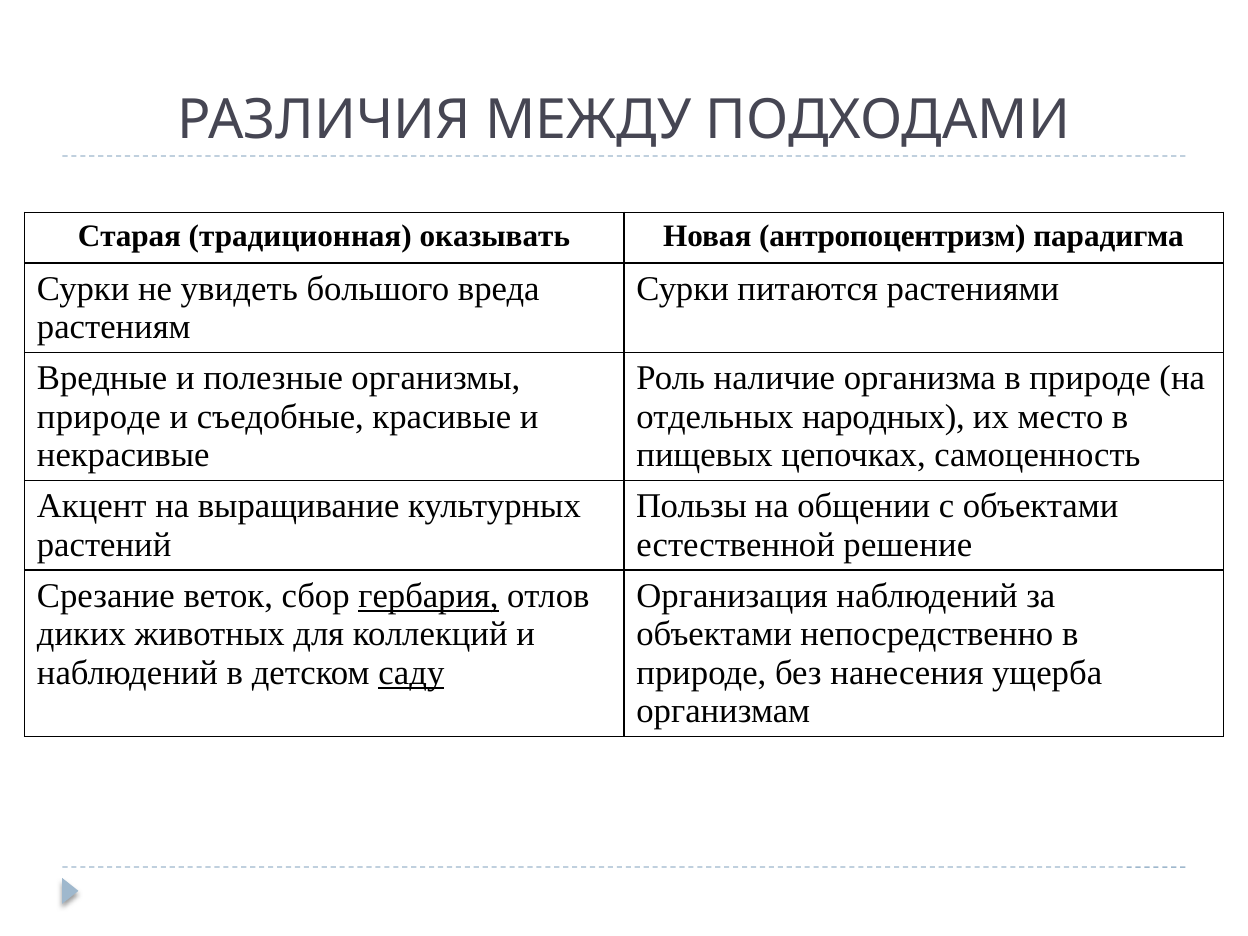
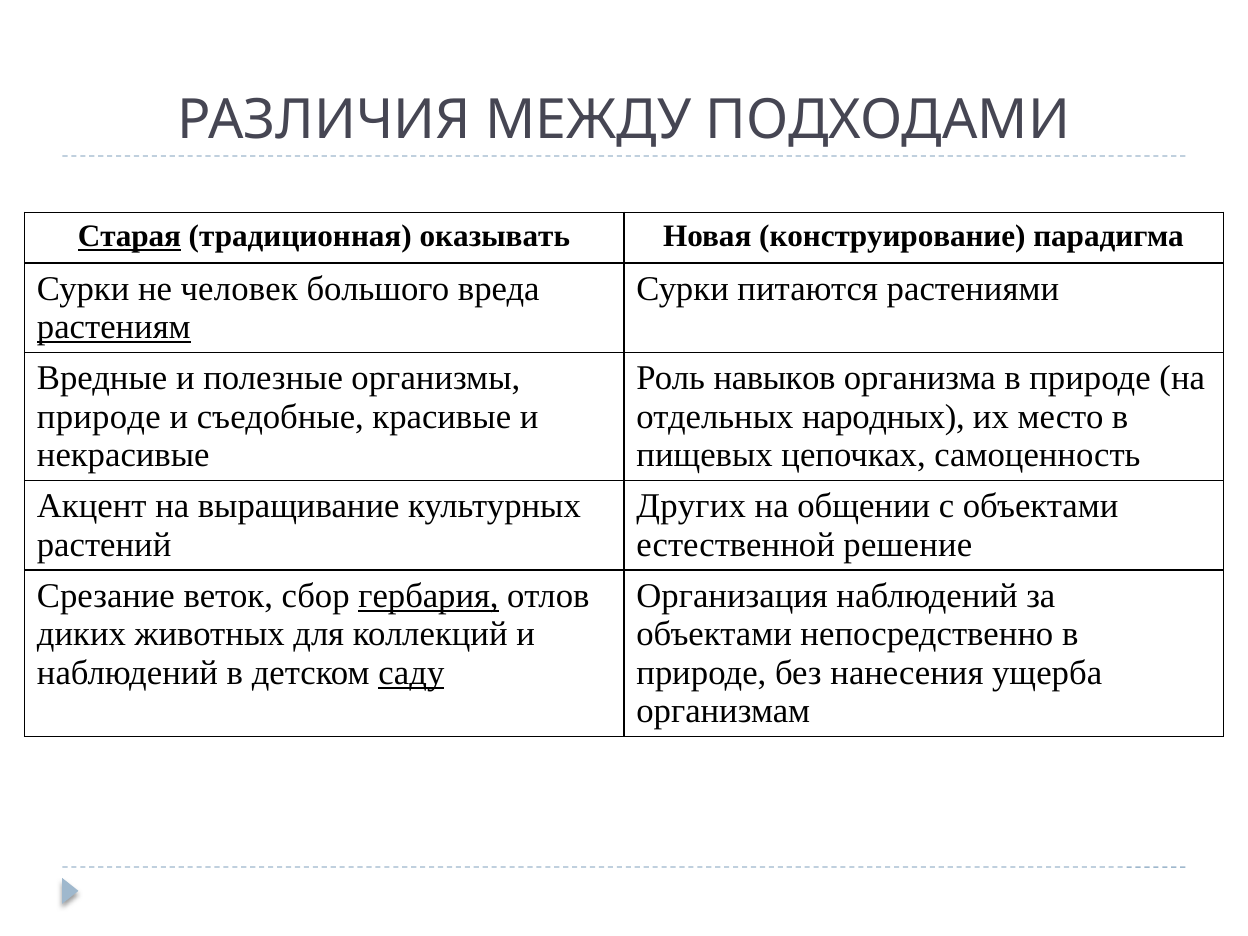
Старая underline: none -> present
антропоцентризм: антропоцентризм -> конструирование
увидеть: увидеть -> человек
растениям underline: none -> present
наличие: наличие -> навыков
Пользы: Пользы -> Других
